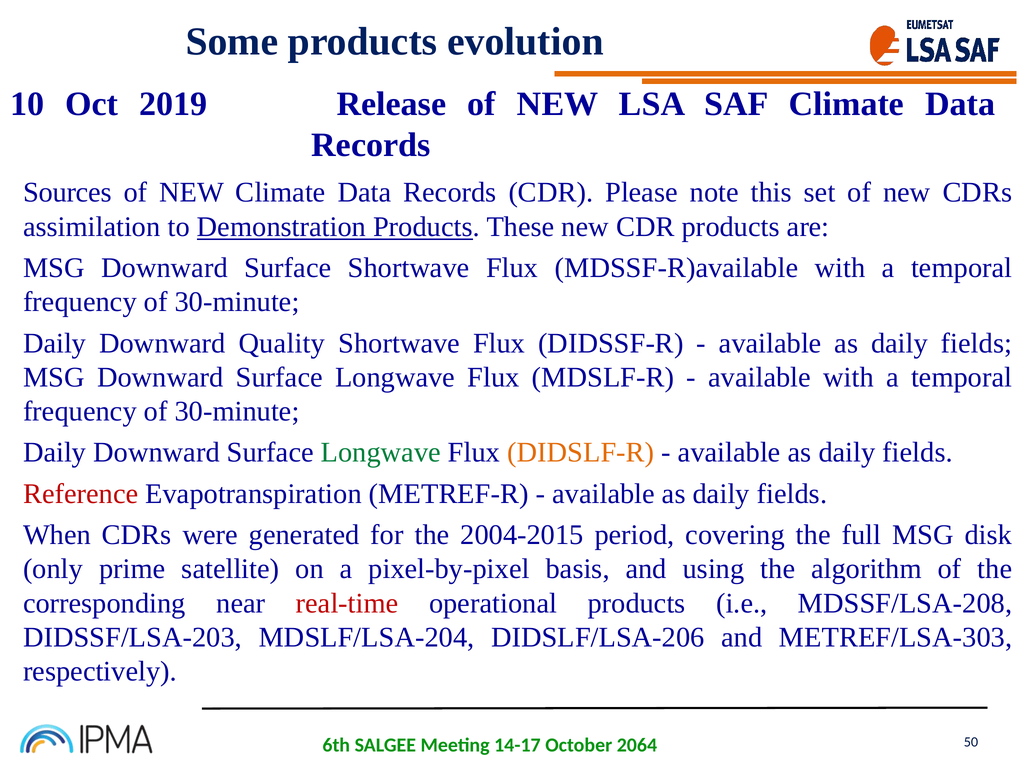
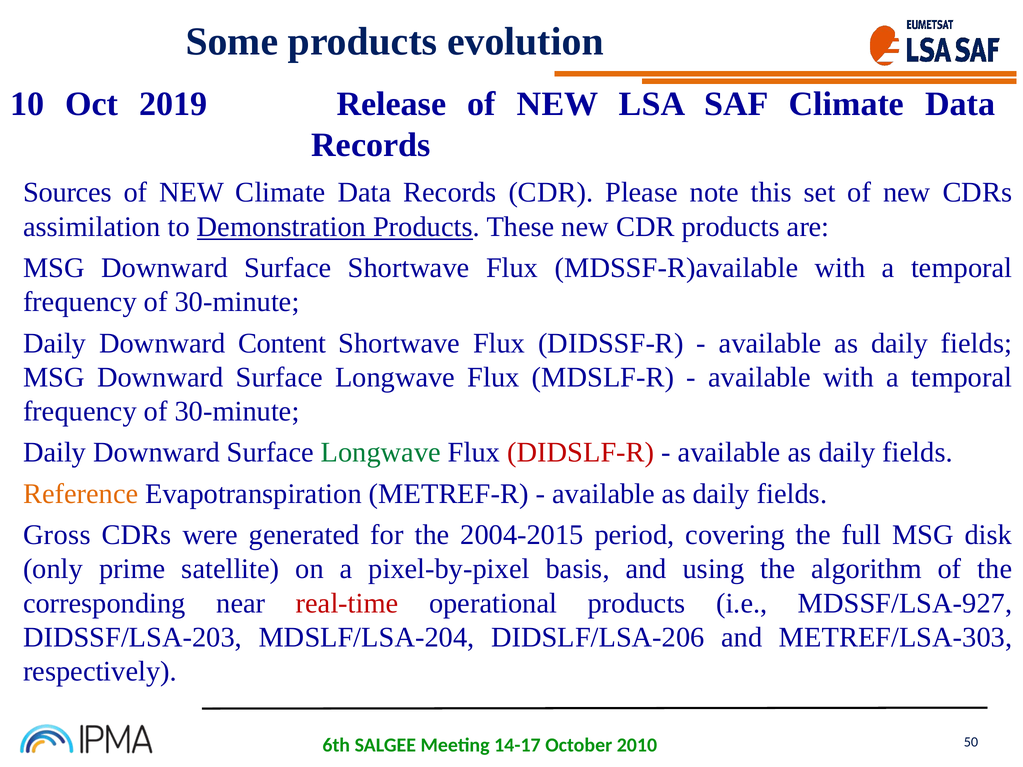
Quality: Quality -> Content
DIDSLF-R colour: orange -> red
Reference colour: red -> orange
When: When -> Gross
MDSSF/LSA-208: MDSSF/LSA-208 -> MDSSF/LSA-927
2064: 2064 -> 2010
